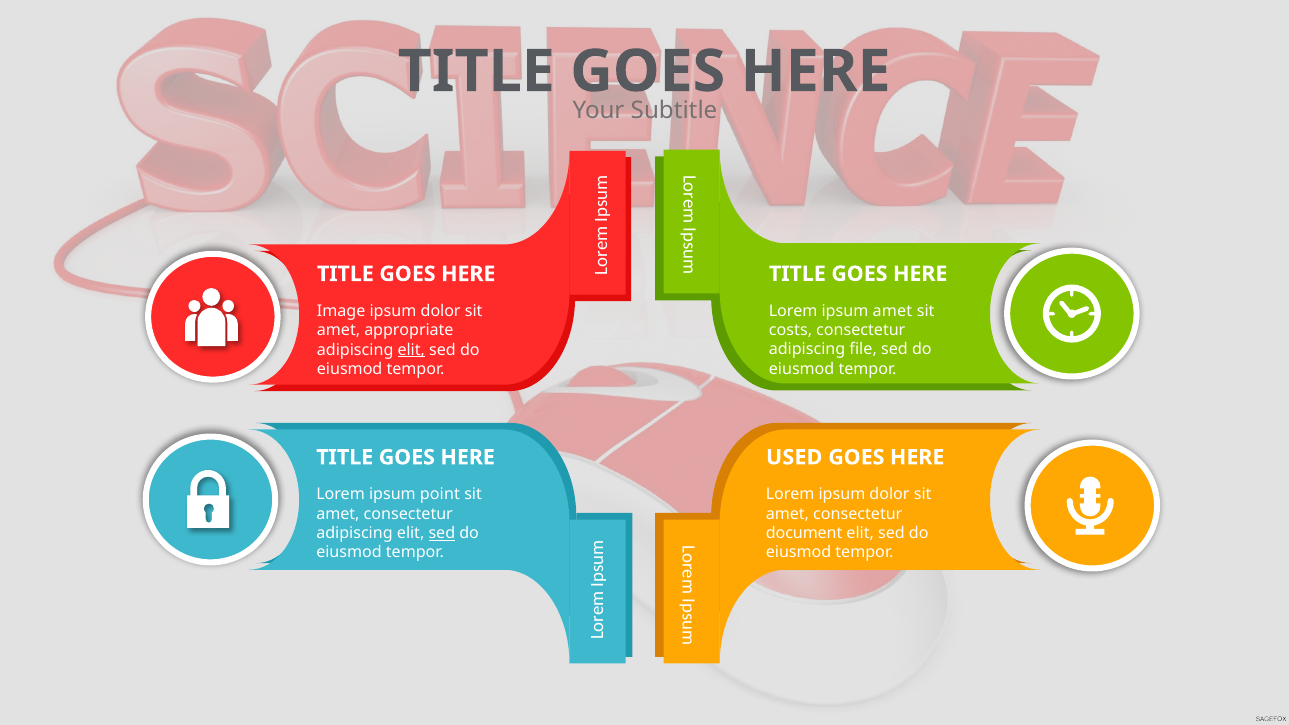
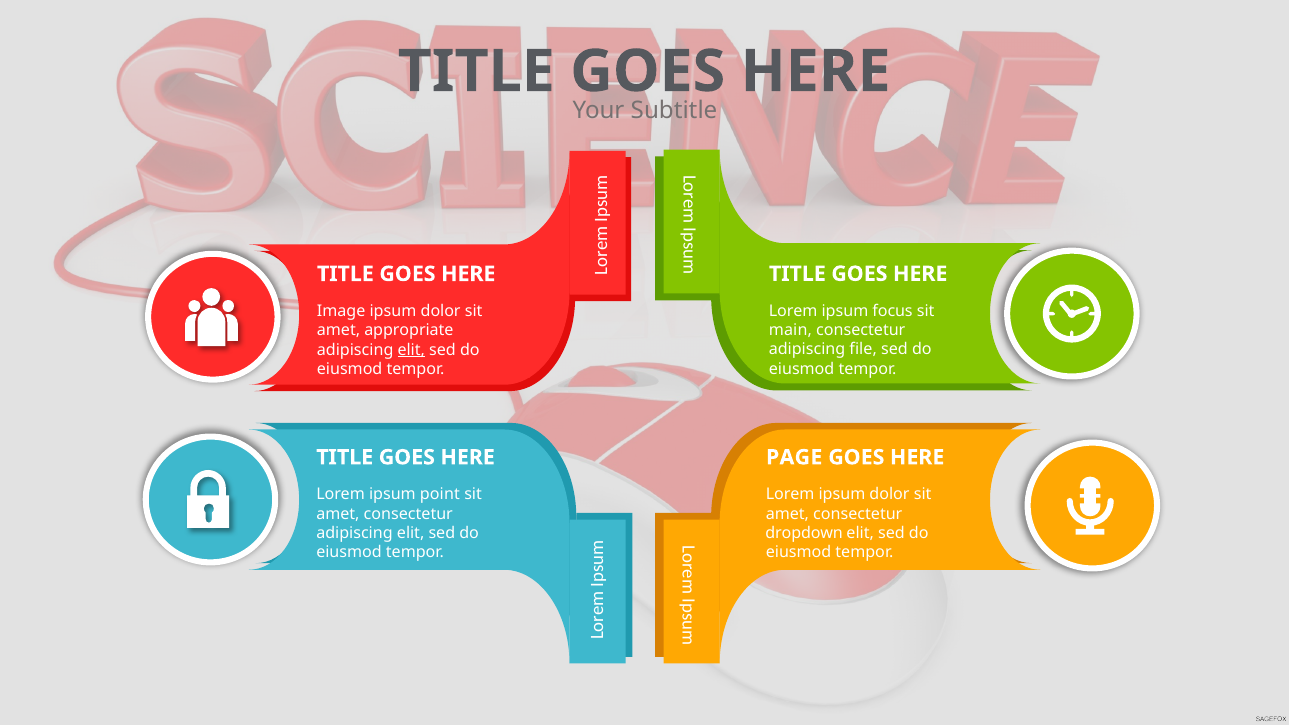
ipsum amet: amet -> focus
costs: costs -> main
USED: USED -> PAGE
sed at (442, 533) underline: present -> none
document: document -> dropdown
